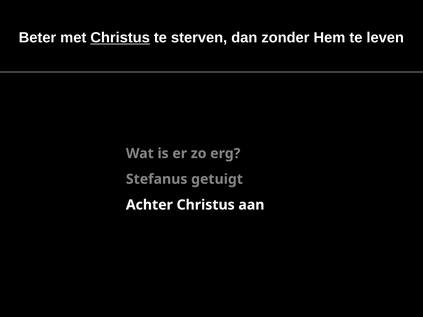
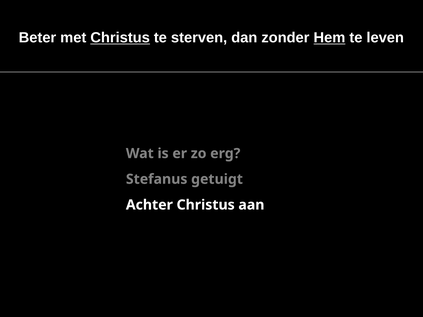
Hem underline: none -> present
